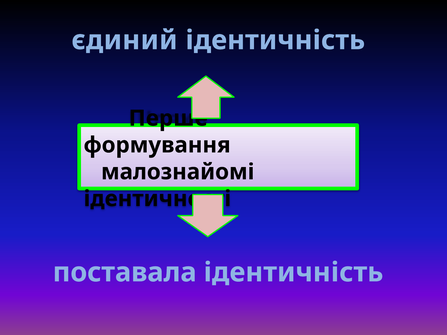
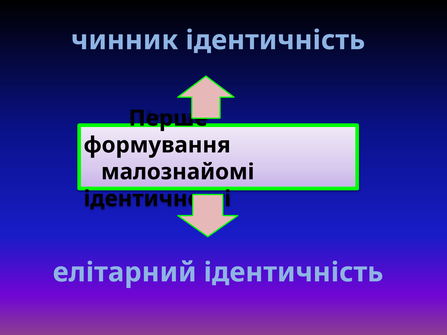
єдиний: єдиний -> чинник
поставала: поставала -> елітарний
